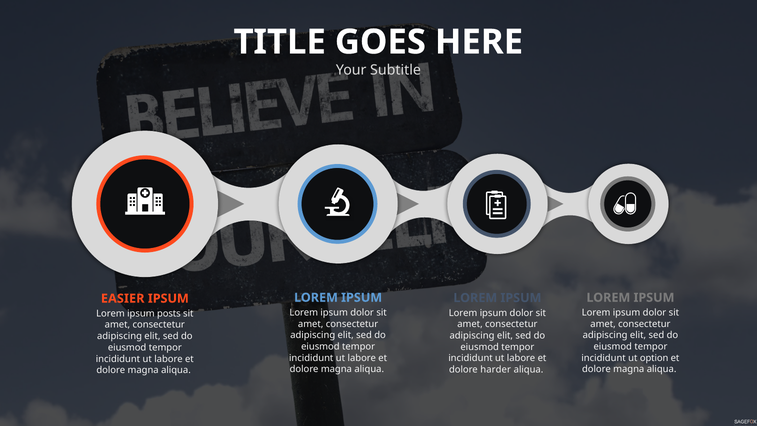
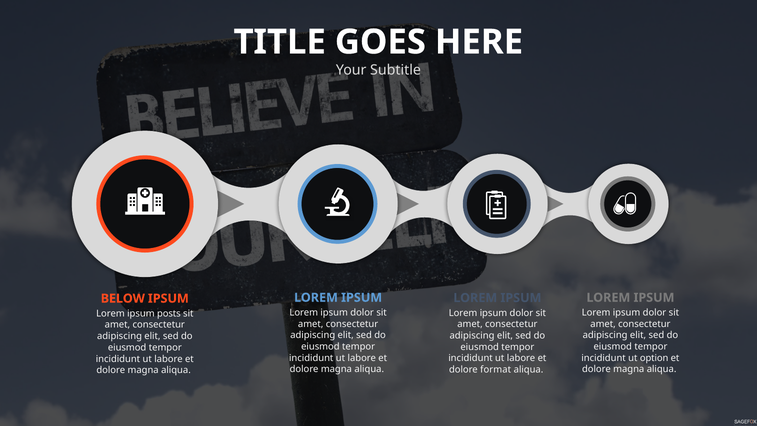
EASIER: EASIER -> BELOW
harder: harder -> format
